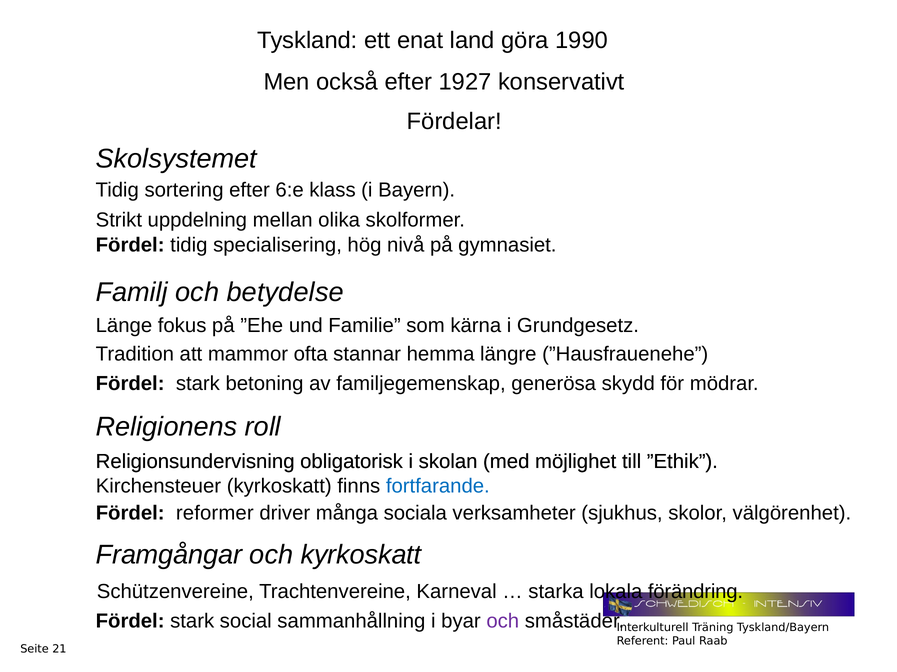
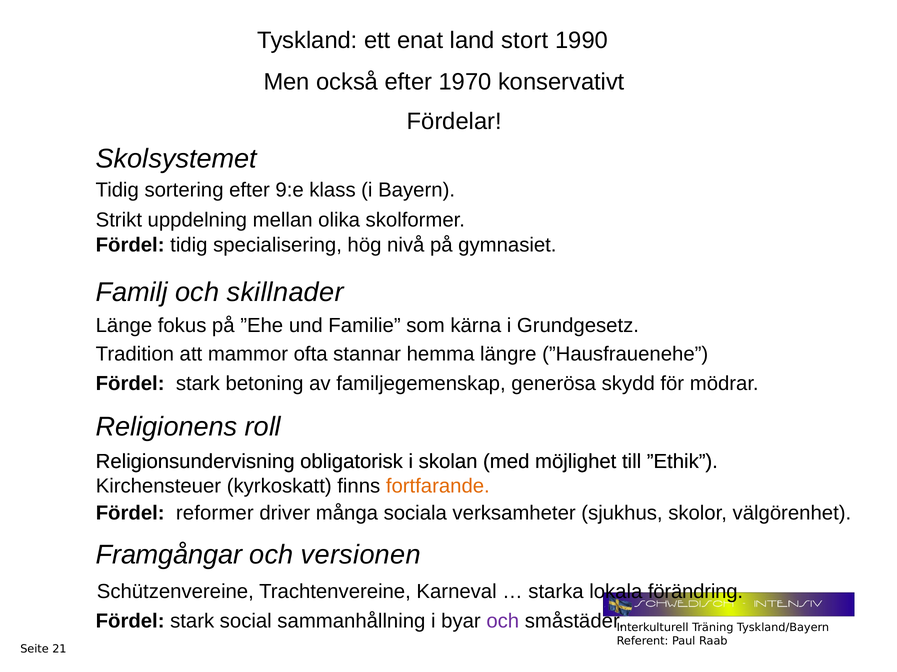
göra: göra -> stort
1927: 1927 -> 1970
6:e: 6:e -> 9:e
betydelse: betydelse -> skillnader
fortfarande colour: blue -> orange
och kyrkoskatt: kyrkoskatt -> versionen
